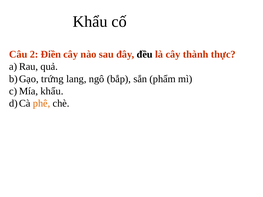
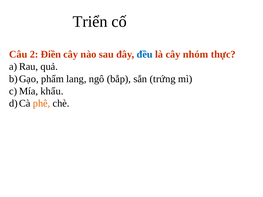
Khẩu at (90, 22): Khẩu -> Triển
đều colour: black -> blue
thành: thành -> nhóm
trứng: trứng -> phẩm
phẩm: phẩm -> trứng
